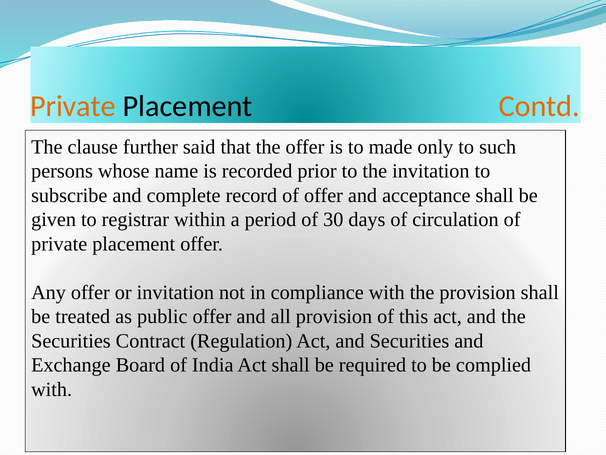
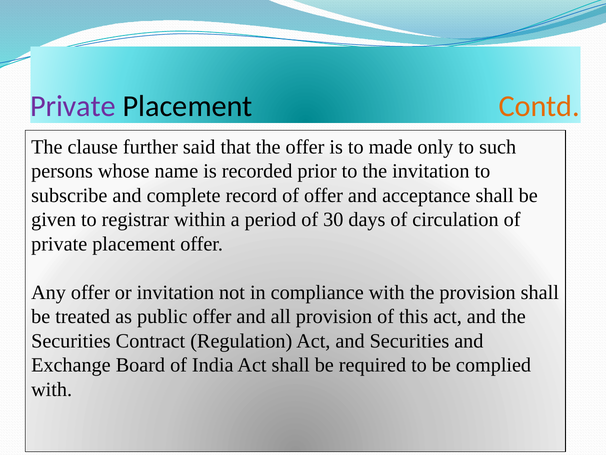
Private at (73, 106) colour: orange -> purple
